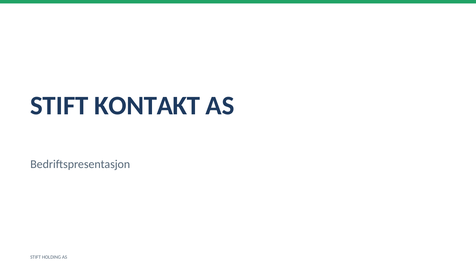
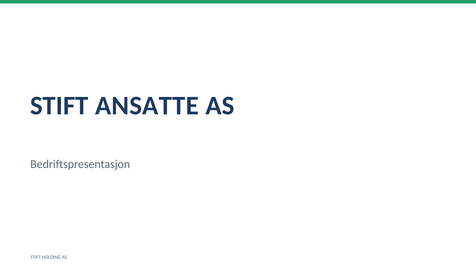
KONTAKT: KONTAKT -> ANSATTE
